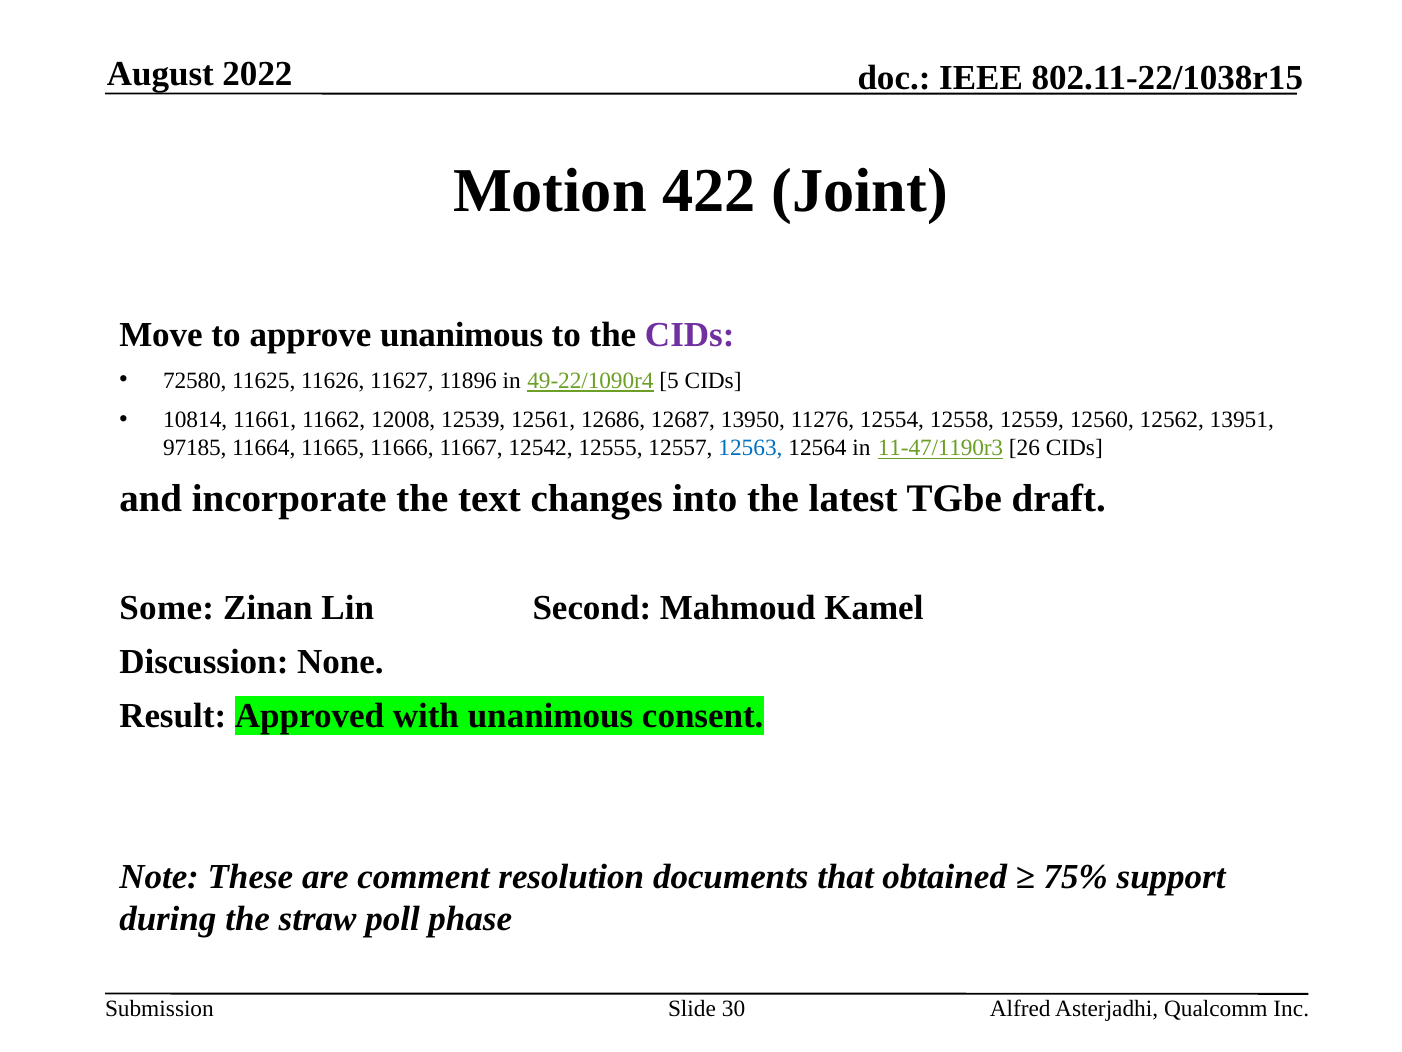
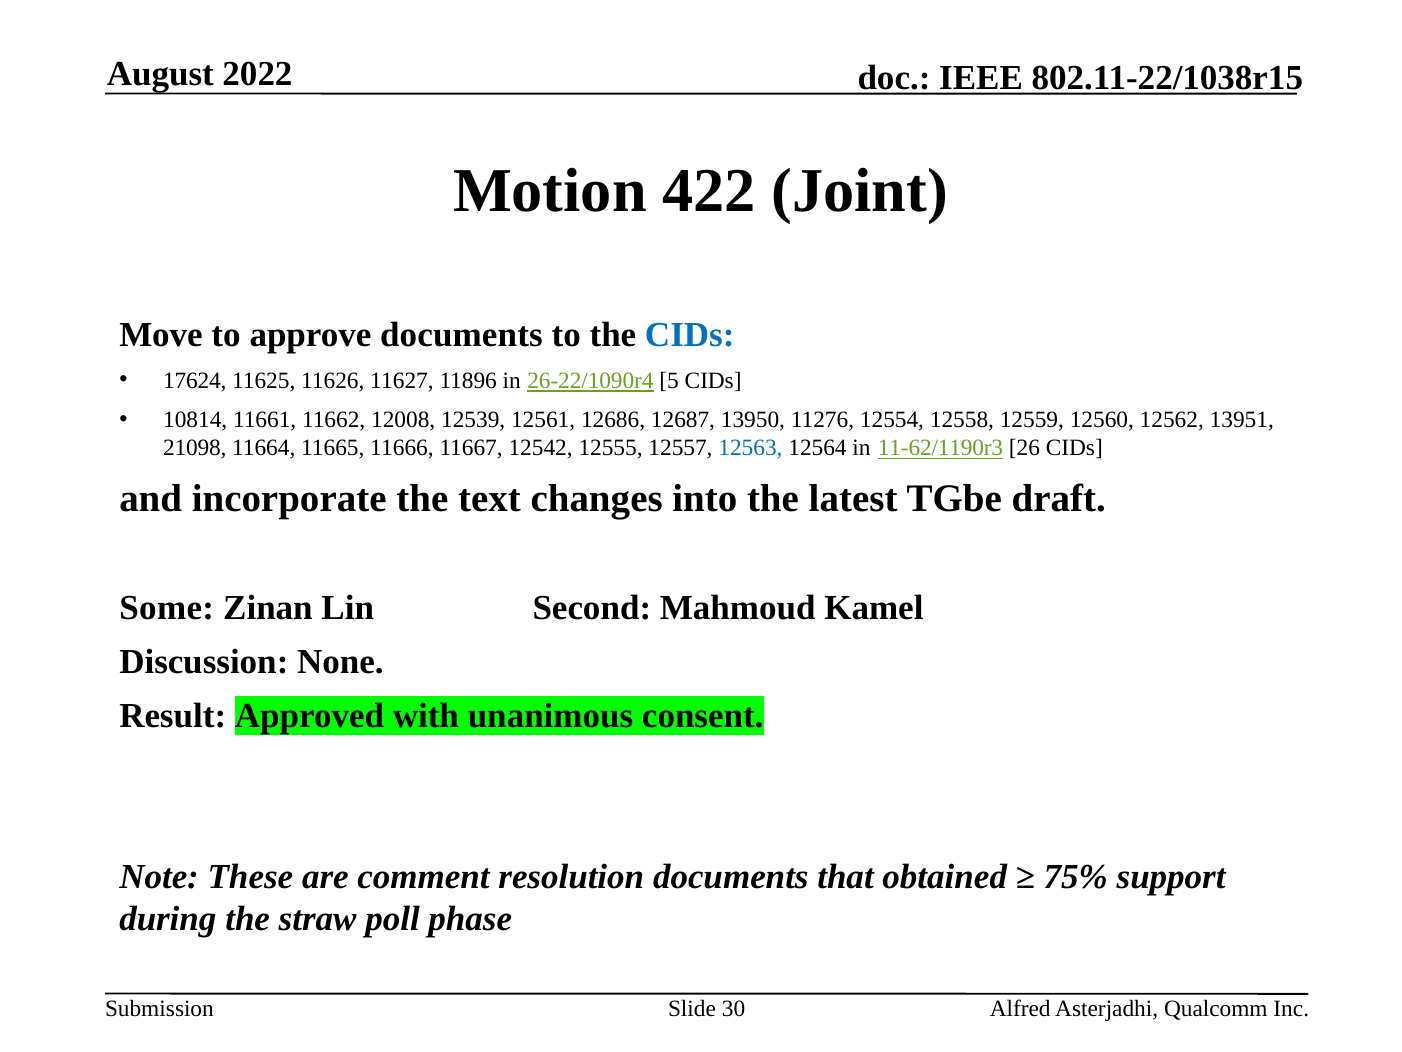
approve unanimous: unanimous -> documents
CIDs at (690, 334) colour: purple -> blue
72580: 72580 -> 17624
49-22/1090r4: 49-22/1090r4 -> 26-22/1090r4
97185: 97185 -> 21098
11-47/1190r3: 11-47/1190r3 -> 11-62/1190r3
